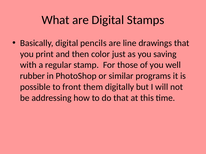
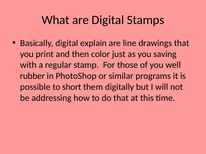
pencils: pencils -> explain
front: front -> short
